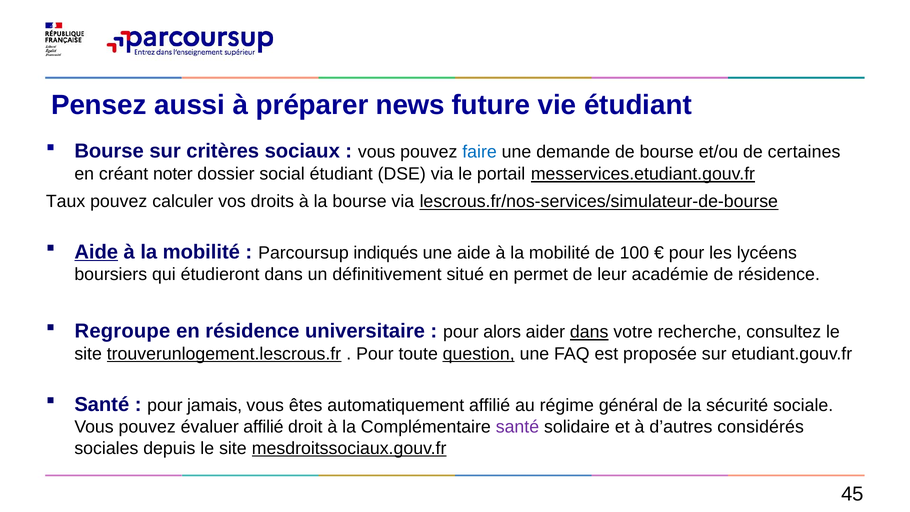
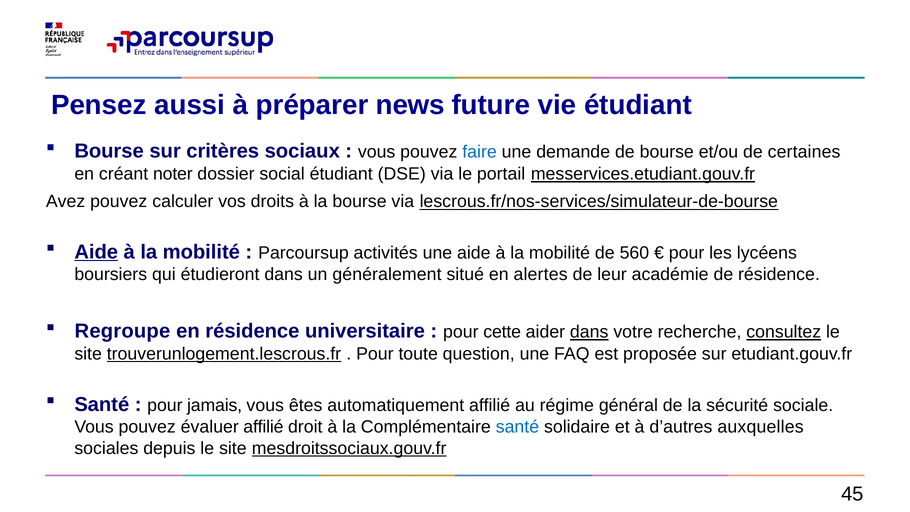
Taux: Taux -> Avez
indiqués: indiqués -> activités
100: 100 -> 560
définitivement: définitivement -> généralement
permet: permet -> alertes
alors: alors -> cette
consultez underline: none -> present
question underline: present -> none
santé at (517, 427) colour: purple -> blue
considérés: considérés -> auxquelles
